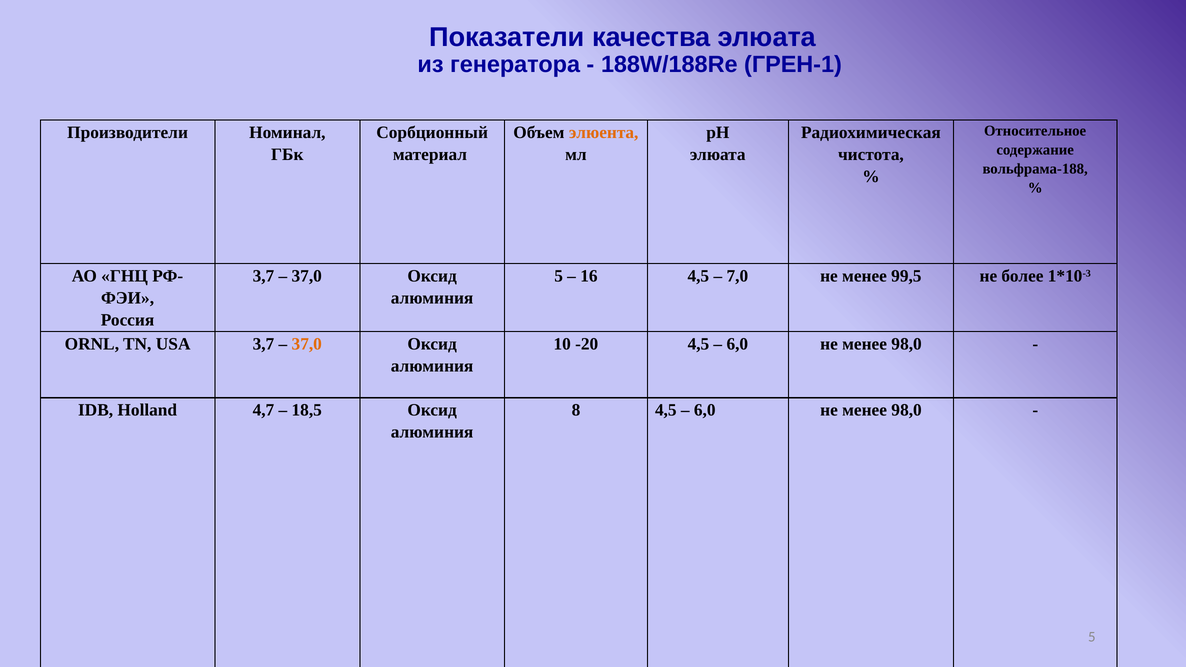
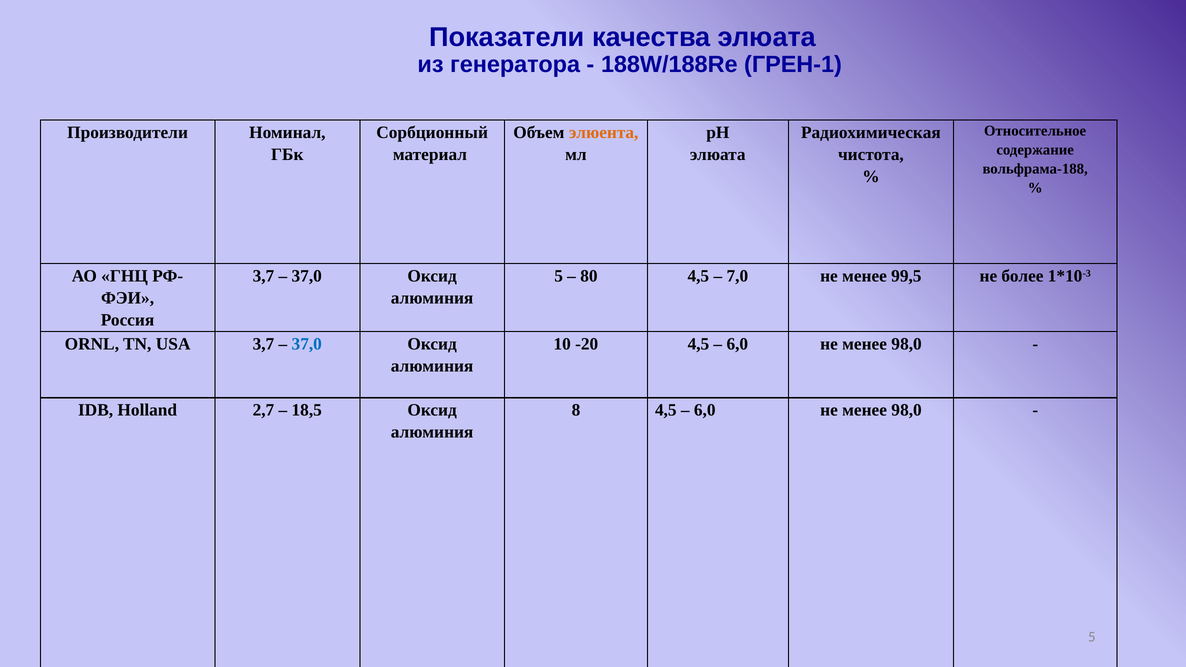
16: 16 -> 80
37,0 at (307, 344) colour: orange -> blue
4,7: 4,7 -> 2,7
